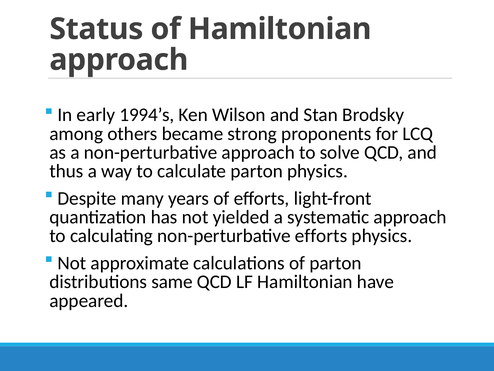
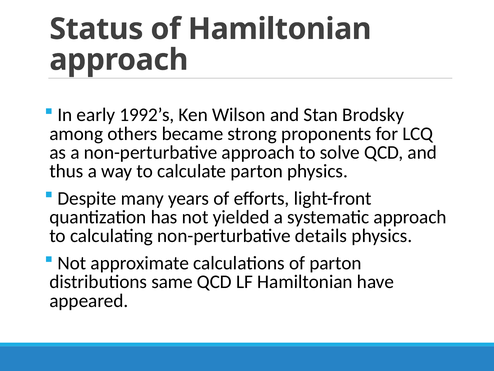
1994’s: 1994’s -> 1992’s
non-perturbative efforts: efforts -> details
